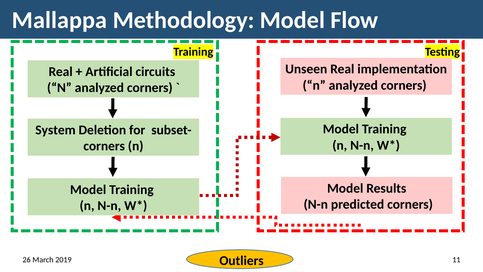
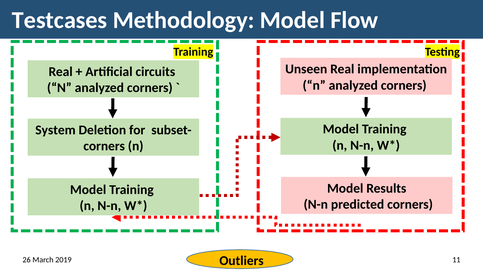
Mallappa: Mallappa -> Testcases
